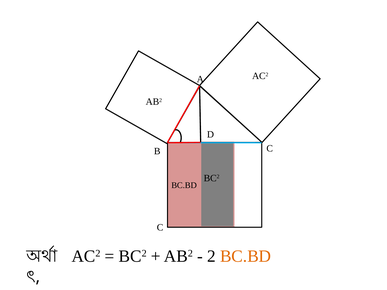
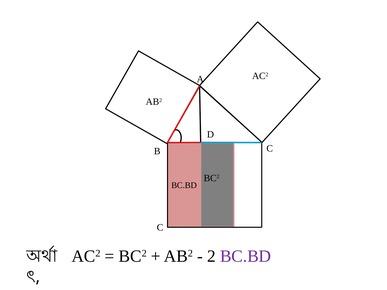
BC.BD at (246, 256) colour: orange -> purple
